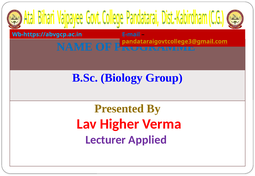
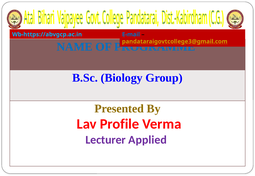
Higher: Higher -> Profile
